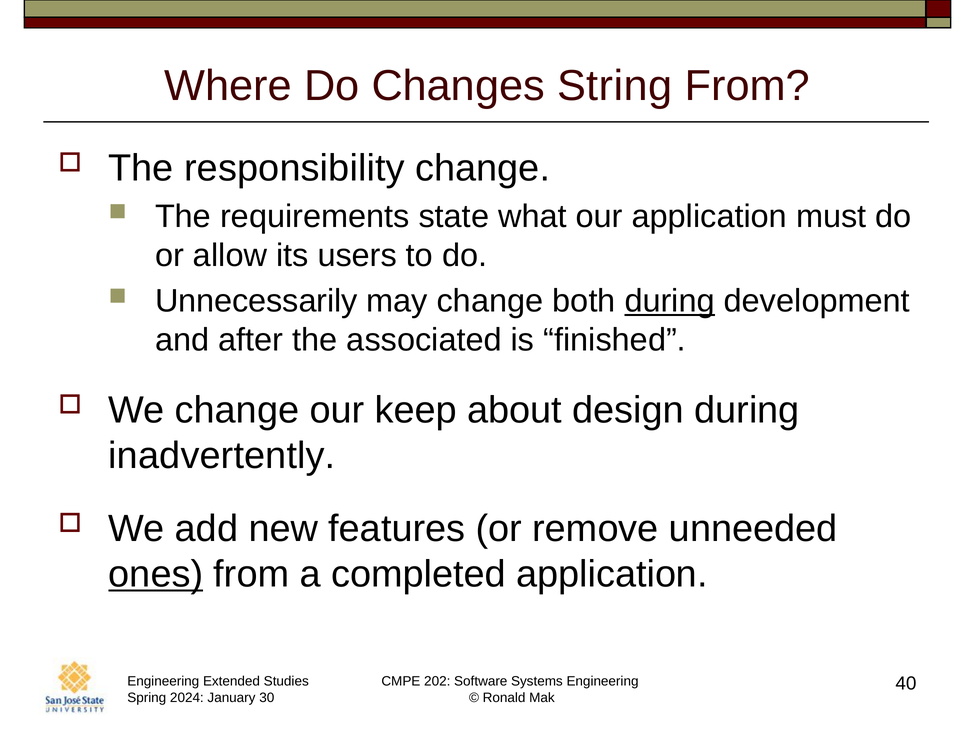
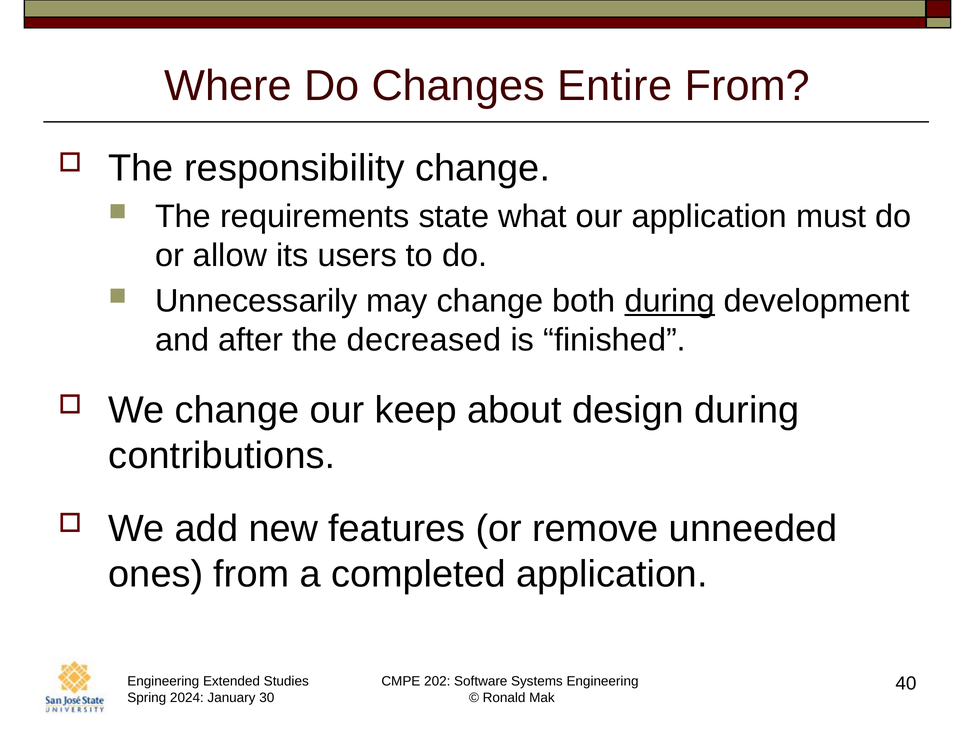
String: String -> Entire
associated: associated -> decreased
inadvertently: inadvertently -> contributions
ones underline: present -> none
